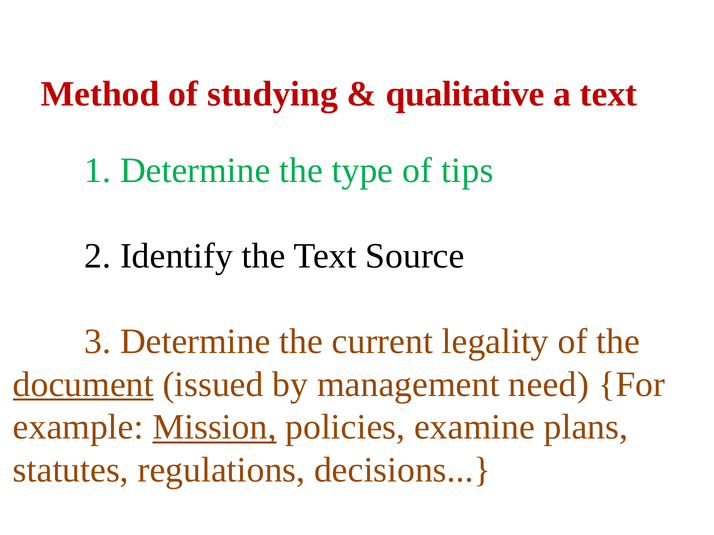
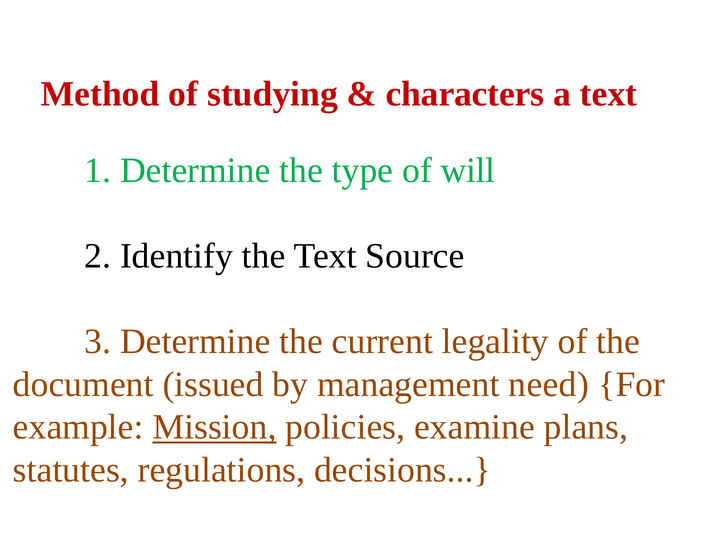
qualitative: qualitative -> characters
tips: tips -> will
document underline: present -> none
